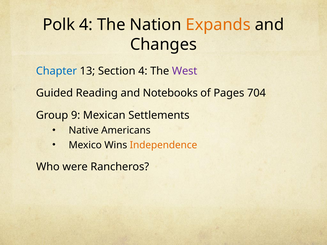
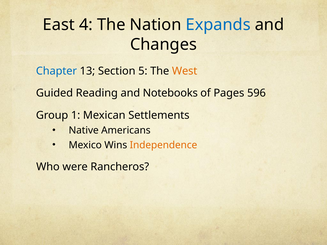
Polk: Polk -> East
Expands colour: orange -> blue
Section 4: 4 -> 5
West colour: purple -> orange
704: 704 -> 596
9: 9 -> 1
